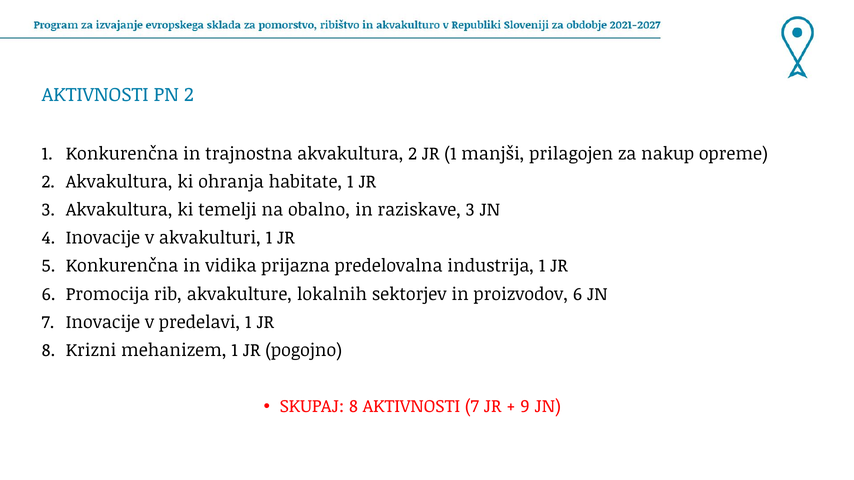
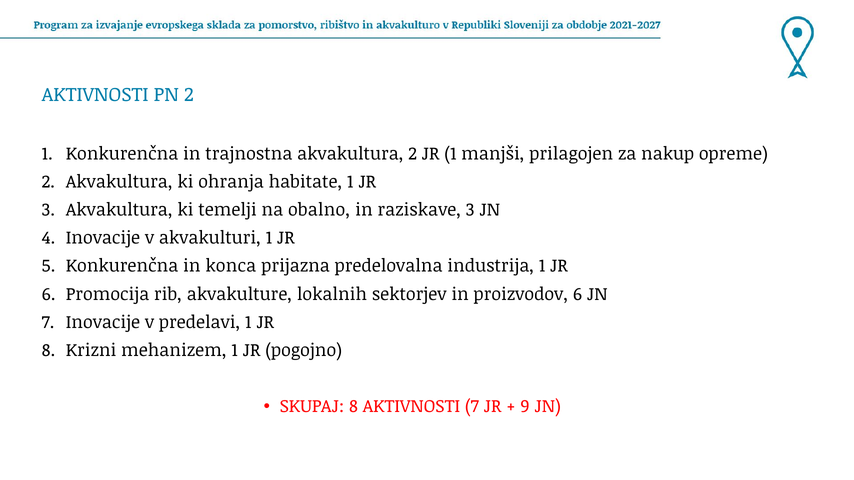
vidika: vidika -> konca
